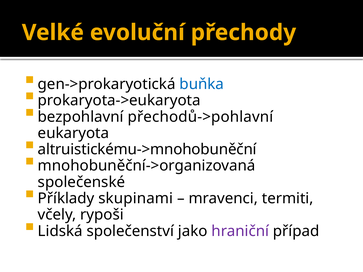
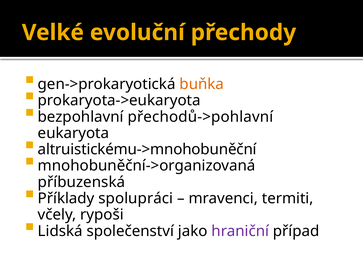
buňka colour: blue -> orange
společenské: společenské -> příbuzenská
skupinami: skupinami -> spolupráci
